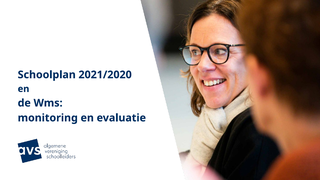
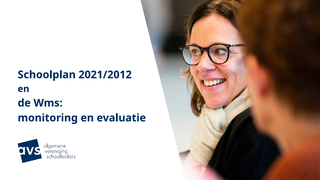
2021/2020: 2021/2020 -> 2021/2012
